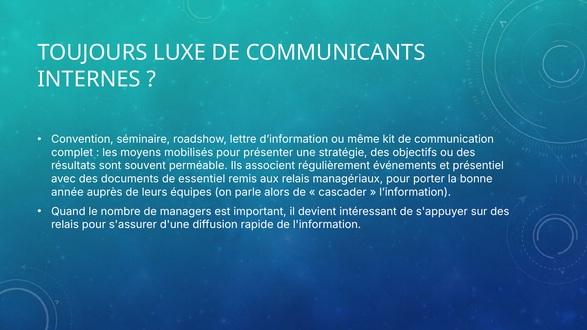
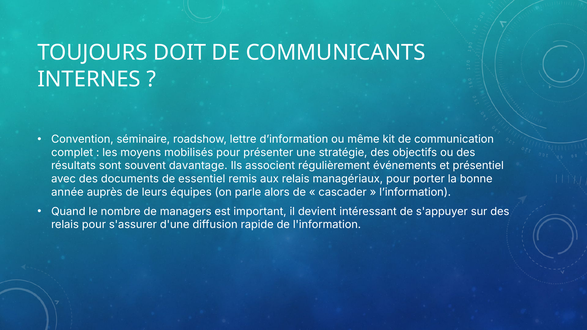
LUXE: LUXE -> DOIT
perméable: perméable -> davantage
